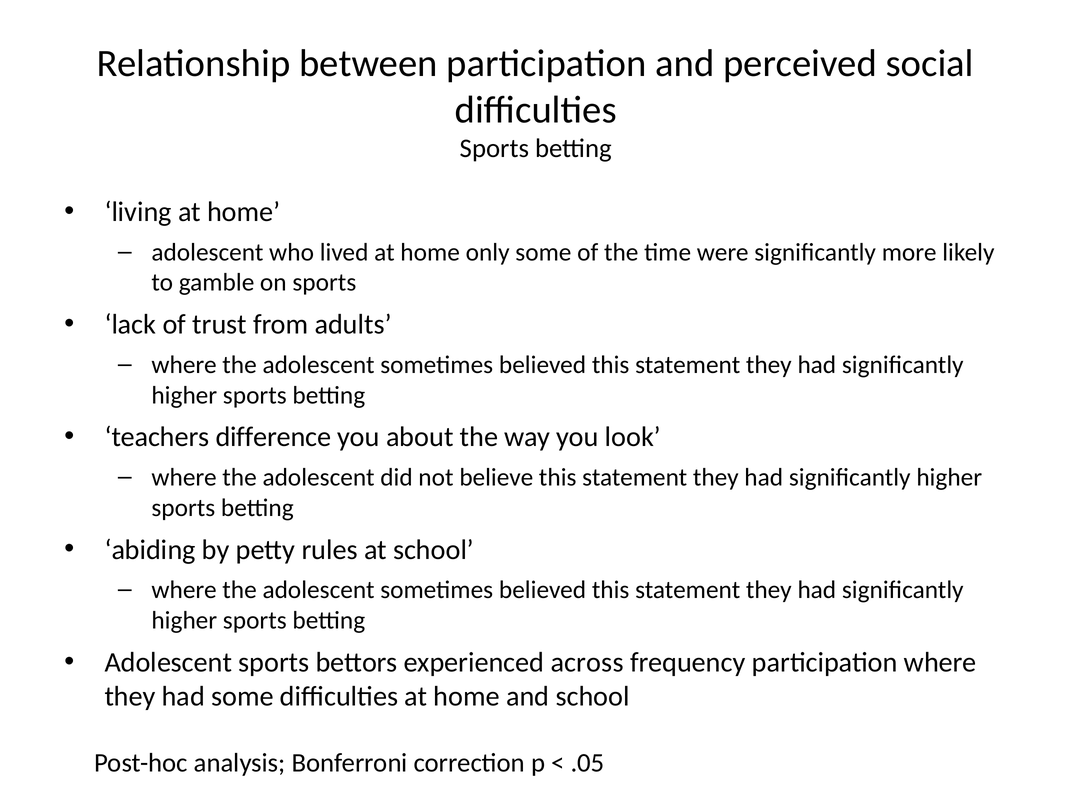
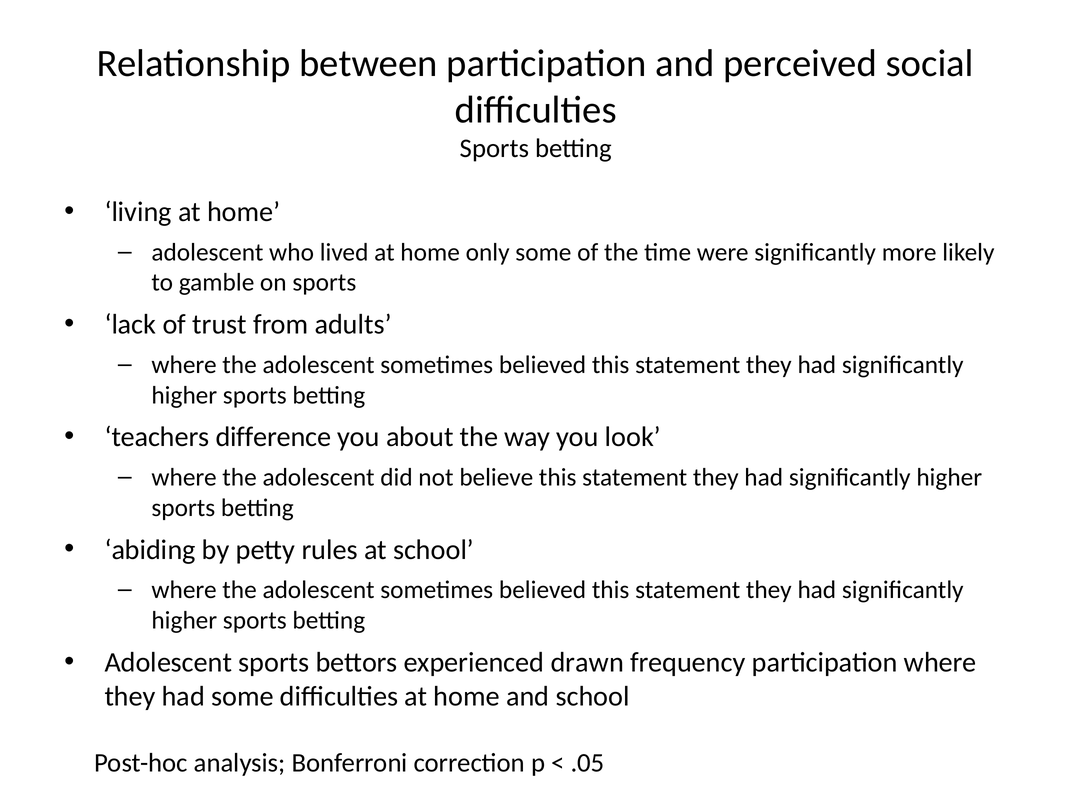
across: across -> drawn
